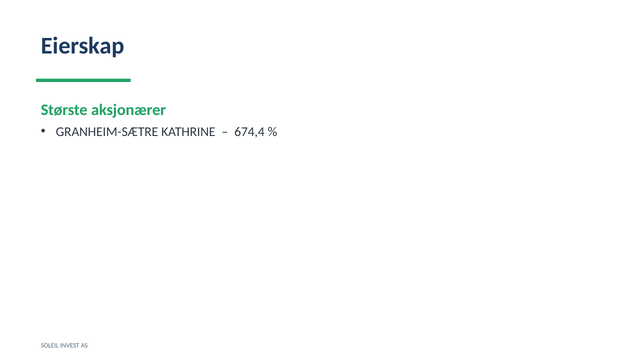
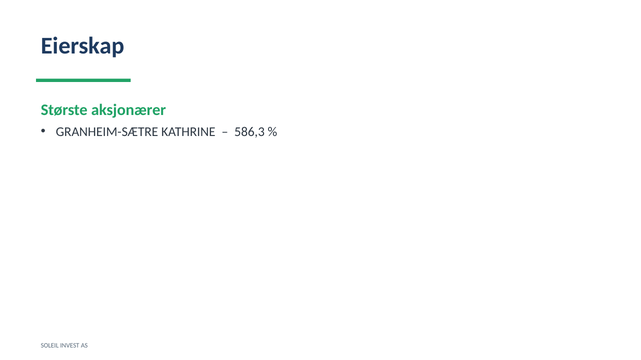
674,4: 674,4 -> 586,3
